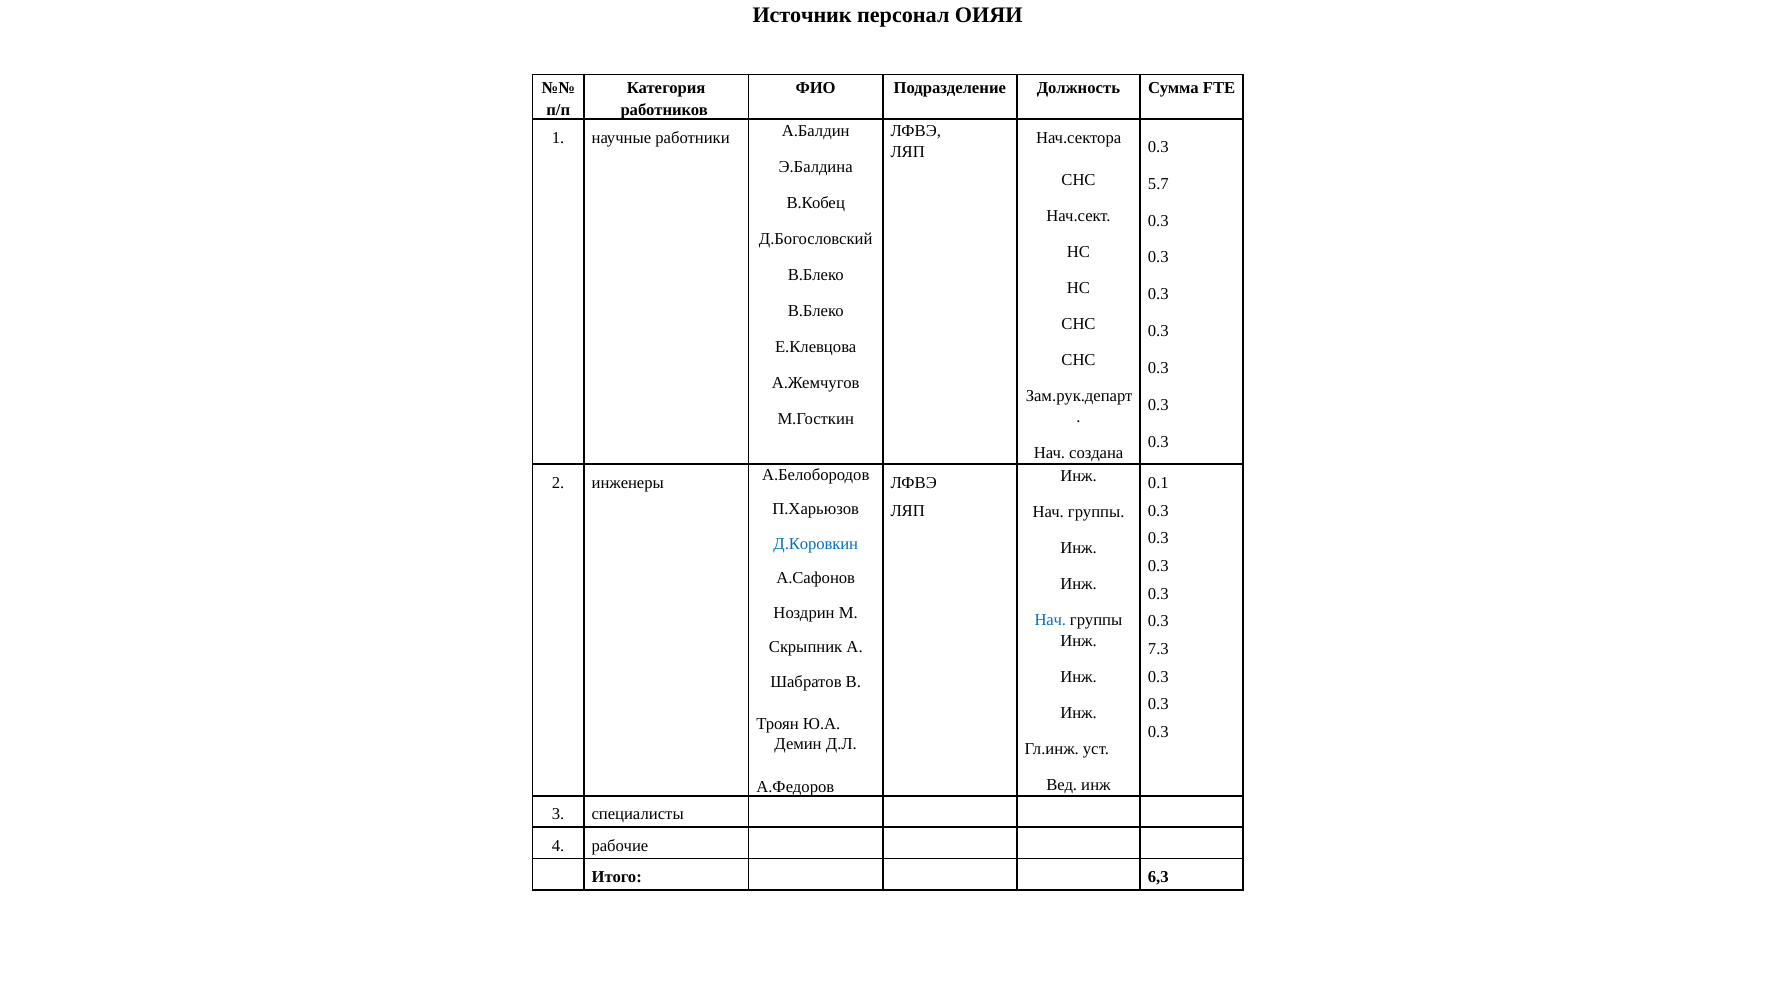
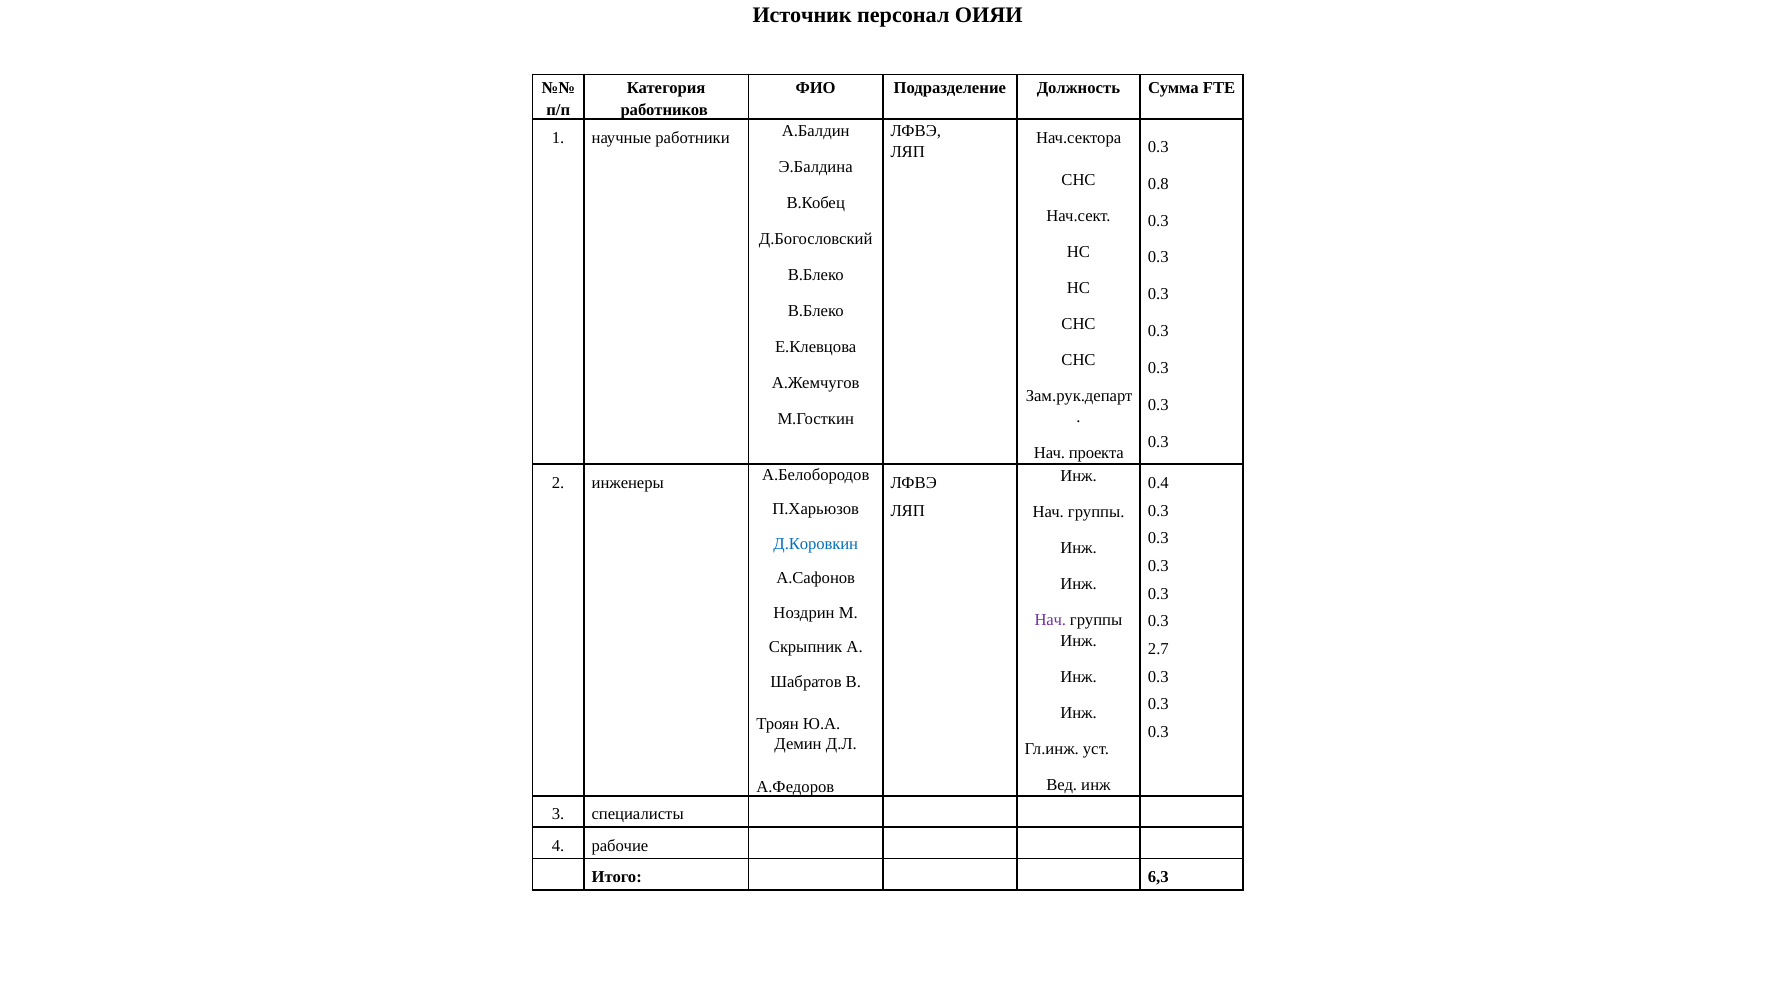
5.7: 5.7 -> 0.8
создана: создана -> проекта
0.1: 0.1 -> 0.4
Нач at (1050, 620) colour: blue -> purple
7.3: 7.3 -> 2.7
